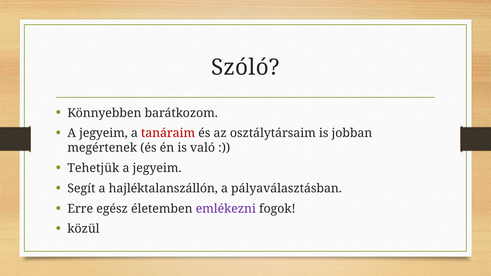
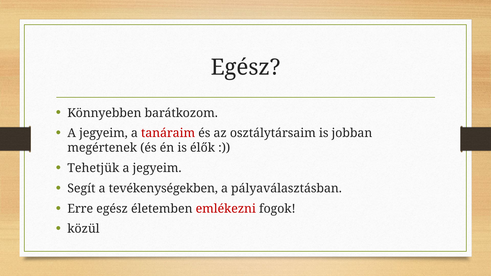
Szóló at (245, 67): Szóló -> Egész
való: való -> élők
hajléktalanszállón: hajléktalanszállón -> tevékenységekben
emlékezni colour: purple -> red
